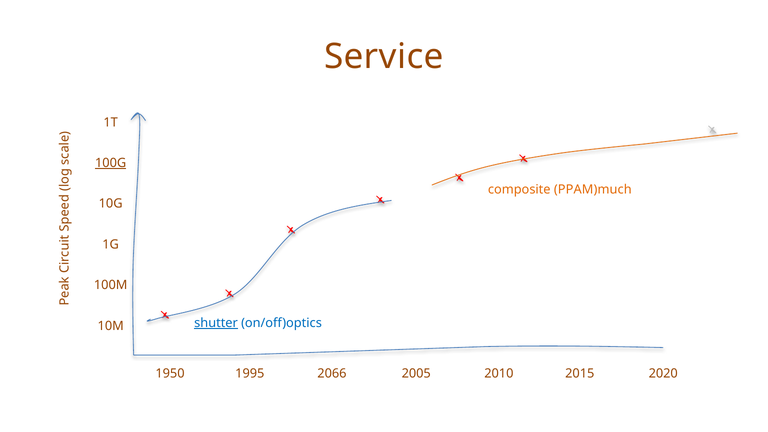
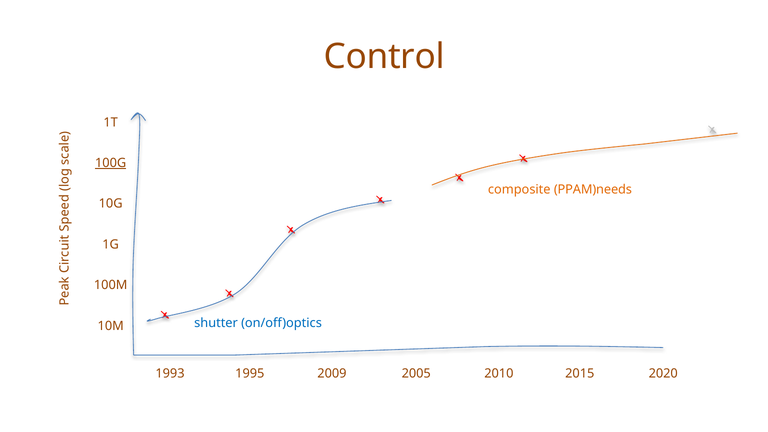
Service: Service -> Control
PPAM)much: PPAM)much -> PPAM)needs
shutter underline: present -> none
1950: 1950 -> 1993
2066: 2066 -> 2009
